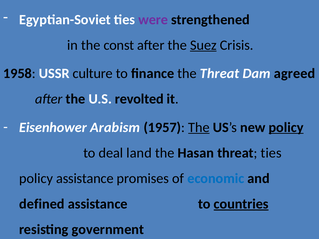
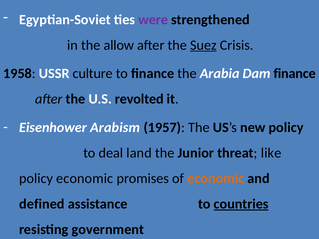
const: const -> allow
the Threat: Threat -> Arabia
Dam agreed: agreed -> finance
The at (199, 127) underline: present -> none
policy at (286, 127) underline: present -> none
Hasan: Hasan -> Junior
threat ties: ties -> like
policy assistance: assistance -> economic
economic at (216, 179) colour: blue -> orange
